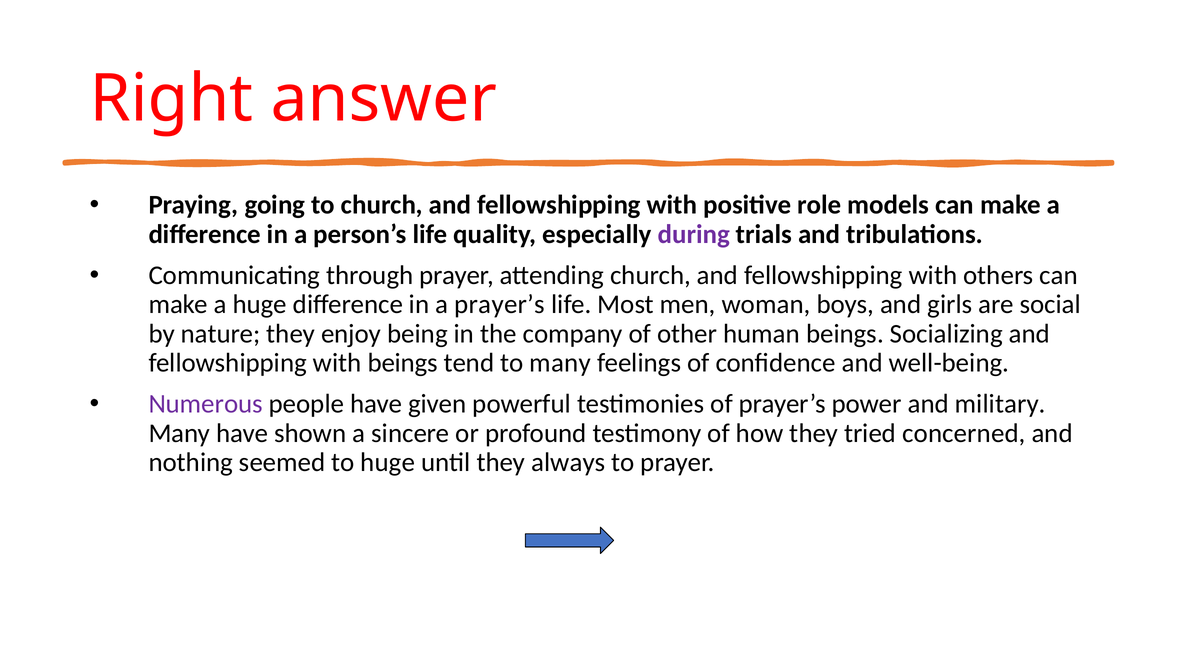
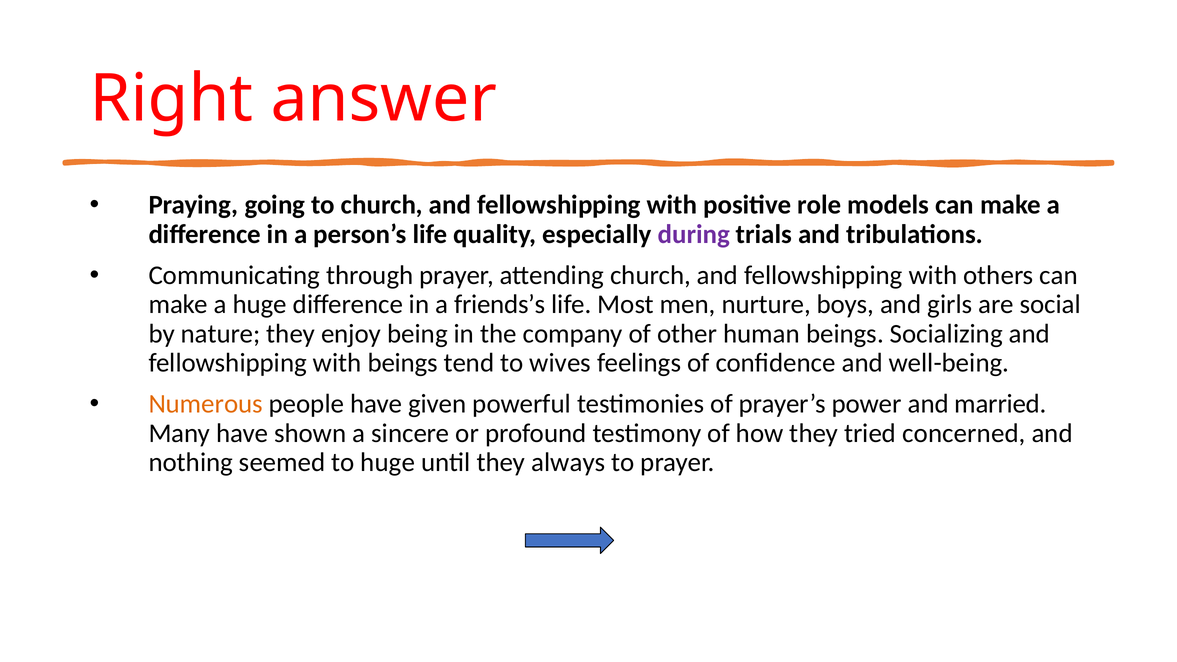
a prayer’s: prayer’s -> friends’s
woman: woman -> nurture
to many: many -> wives
Numerous colour: purple -> orange
military: military -> married
